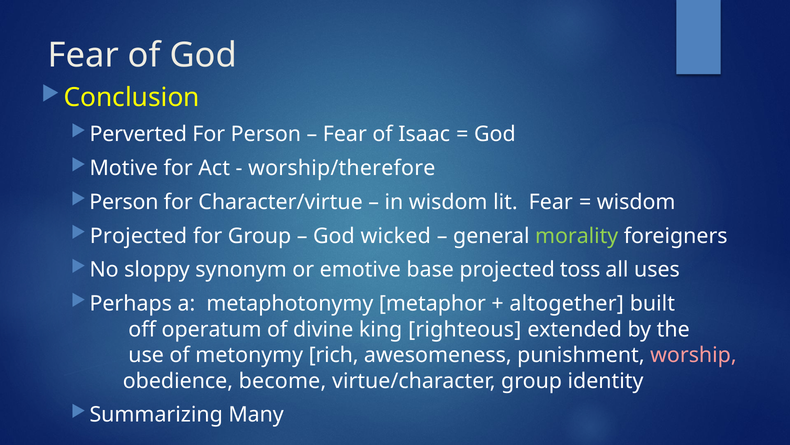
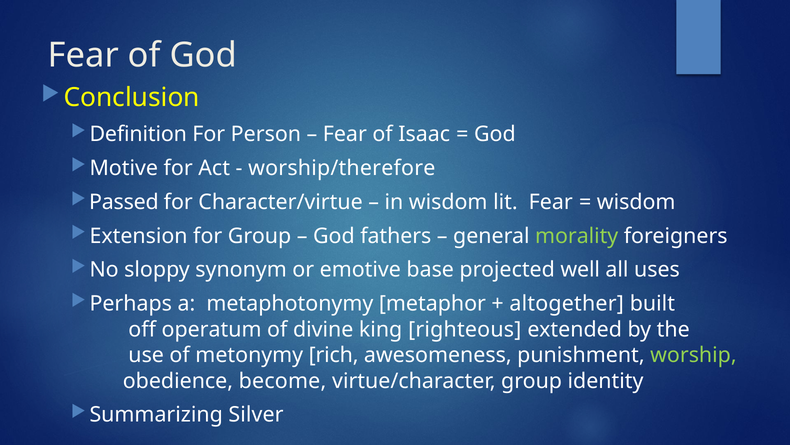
Perverted: Perverted -> Definition
Person at (124, 202): Person -> Passed
Projected at (138, 236): Projected -> Extension
wicked: wicked -> fathers
toss: toss -> well
worship colour: pink -> light green
Many: Many -> Silver
